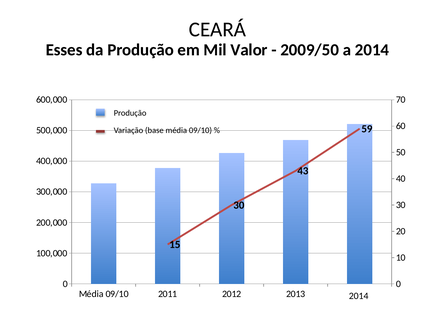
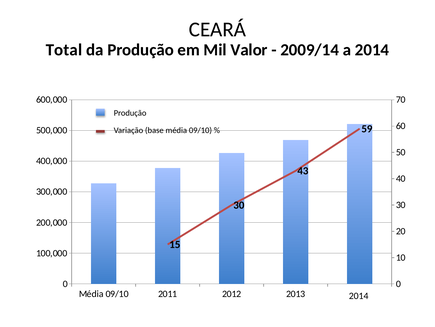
Esses: Esses -> Total
2009/50: 2009/50 -> 2009/14
